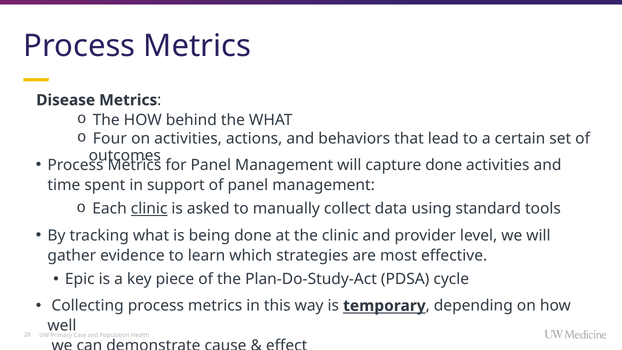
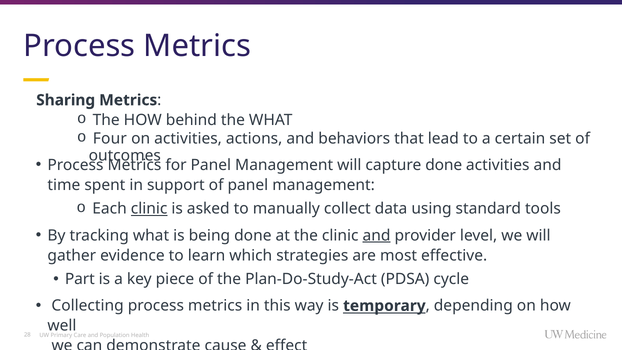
Disease: Disease -> Sharing
and at (377, 235) underline: none -> present
Epic: Epic -> Part
